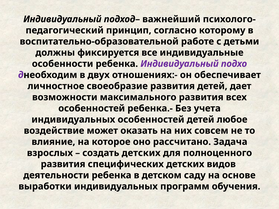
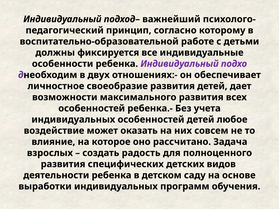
создать детских: детских -> радость
